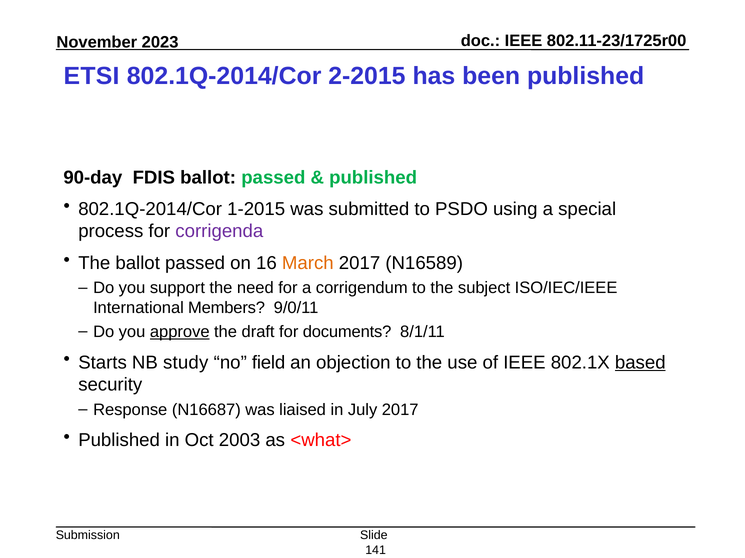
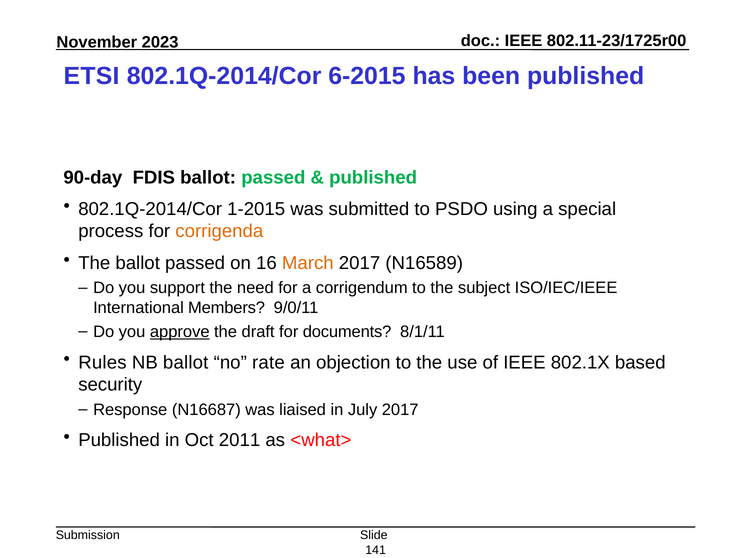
2-2015: 2-2015 -> 6-2015
corrigenda colour: purple -> orange
Starts: Starts -> Rules
NB study: study -> ballot
field: field -> rate
based underline: present -> none
2003: 2003 -> 2011
